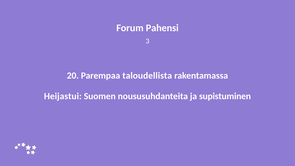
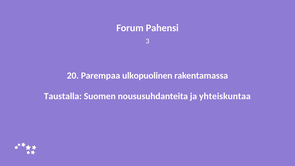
taloudellista: taloudellista -> ulkopuolinen
Heijastui: Heijastui -> Taustalla
supistuminen: supistuminen -> yhteiskuntaa
